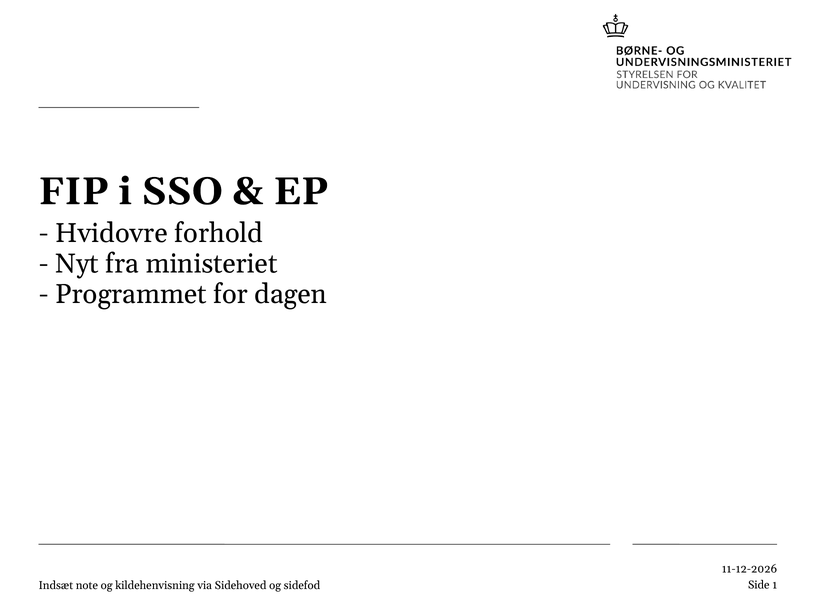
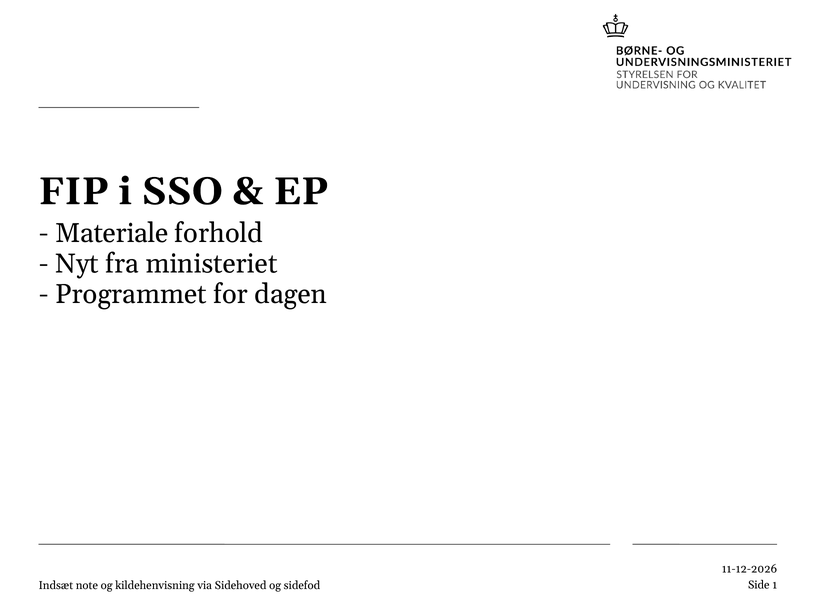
Hvidovre: Hvidovre -> Materiale
